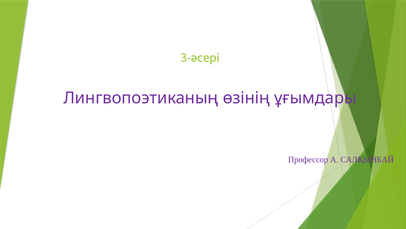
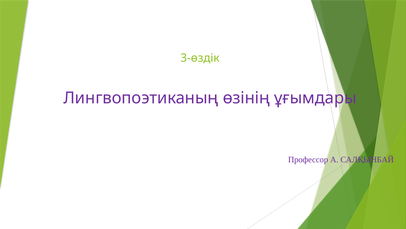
3-әсері: 3-әсері -> 3-өздік
